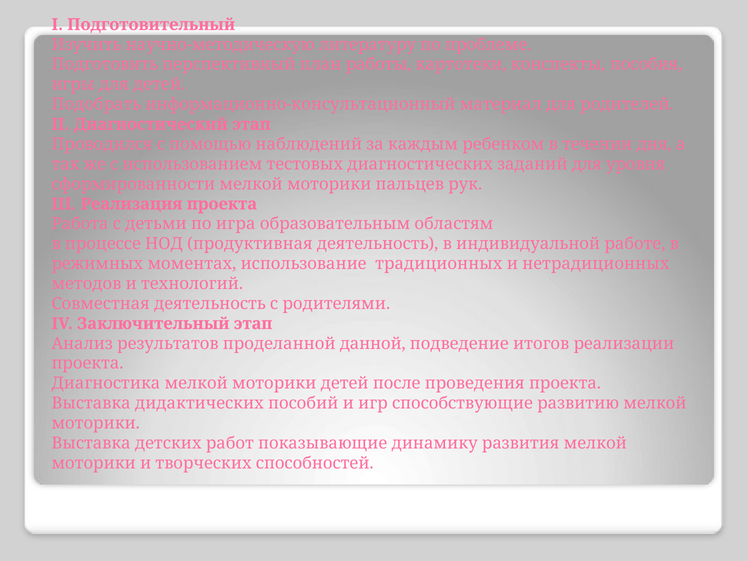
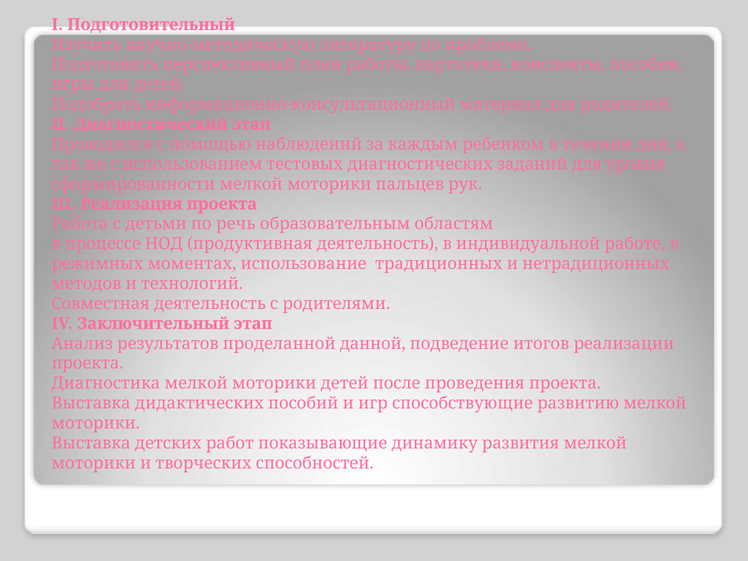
игра: игра -> речь
